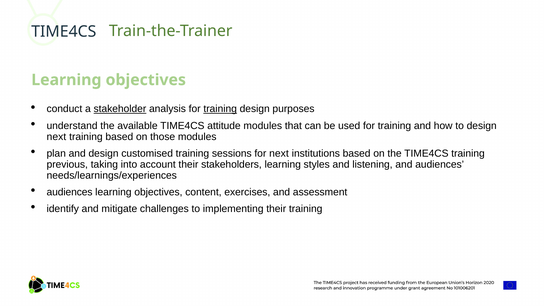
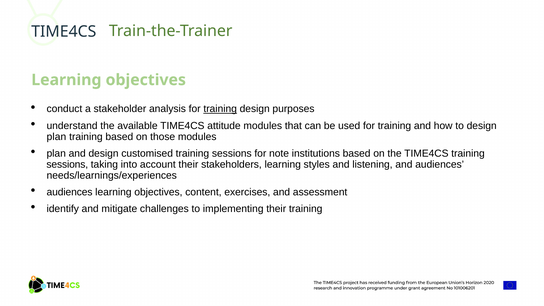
stakeholder underline: present -> none
next at (56, 137): next -> plan
for next: next -> note
previous at (67, 164): previous -> sessions
